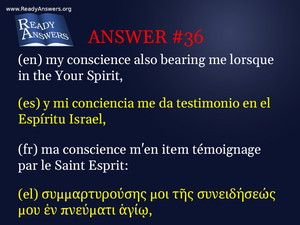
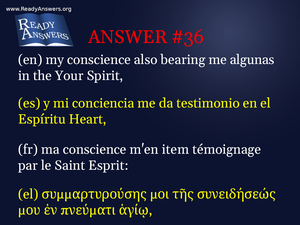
lorsque: lorsque -> algunas
Israel: Israel -> Heart
